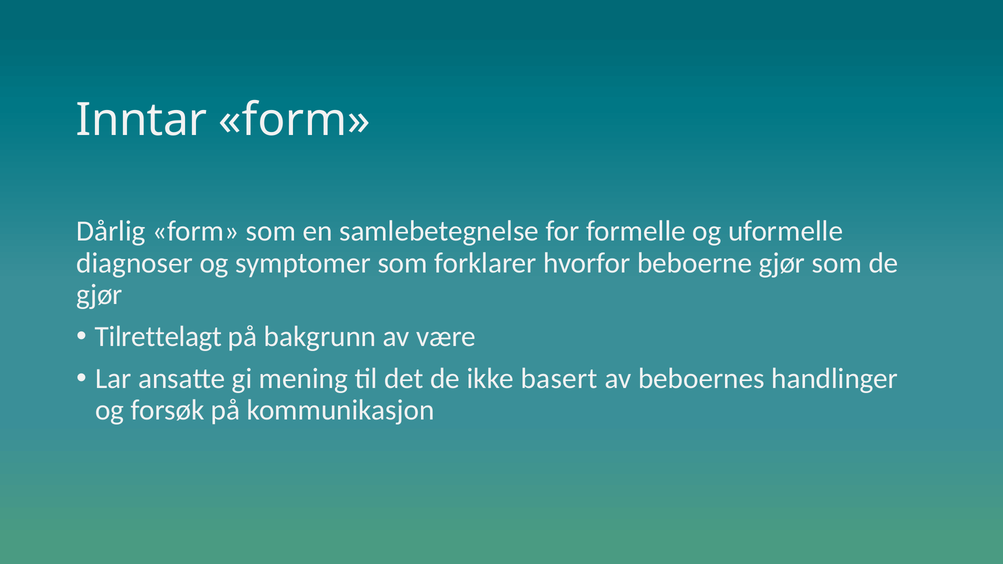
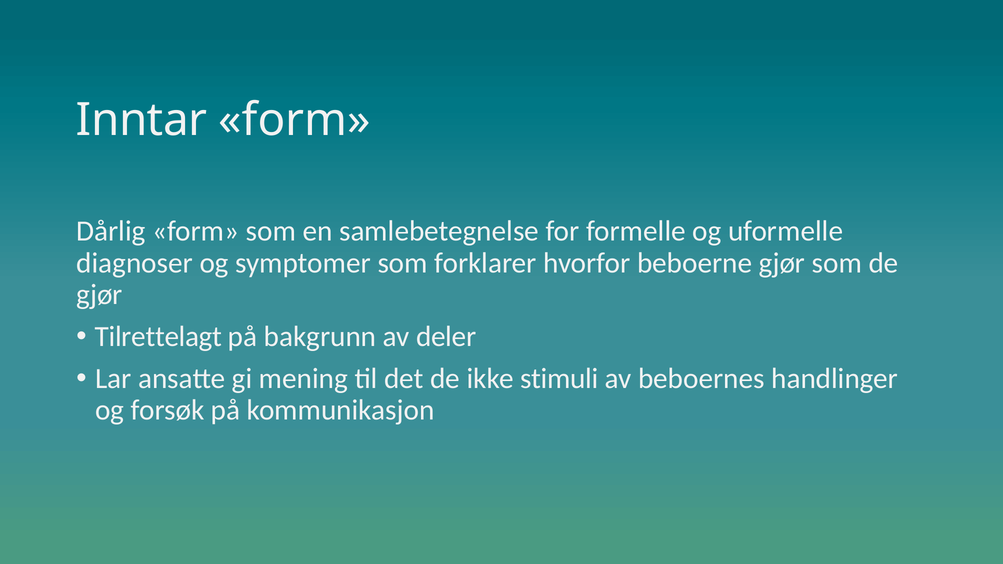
være: være -> deler
basert: basert -> stimuli
